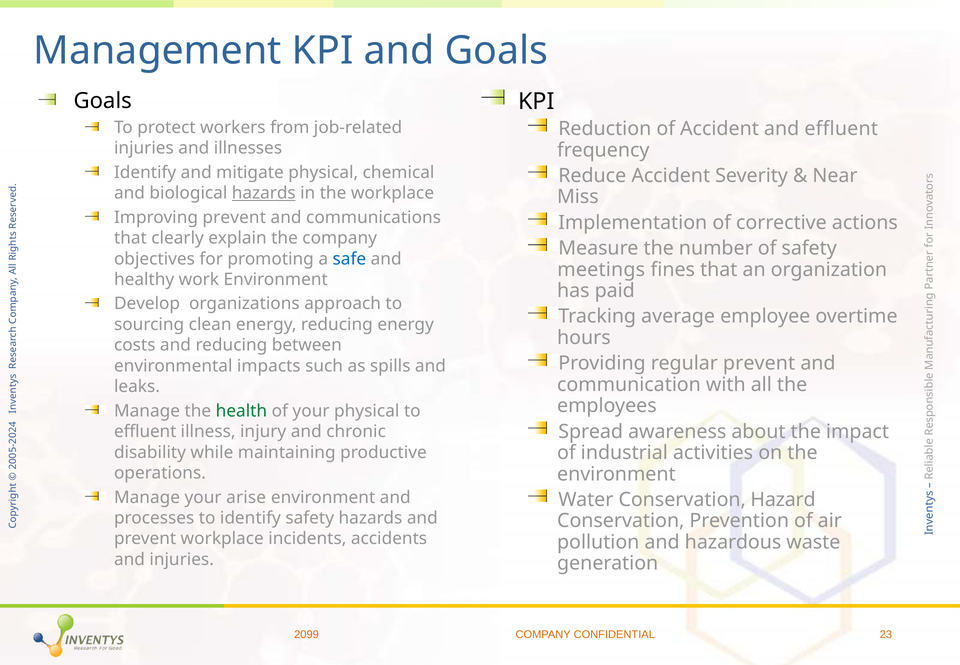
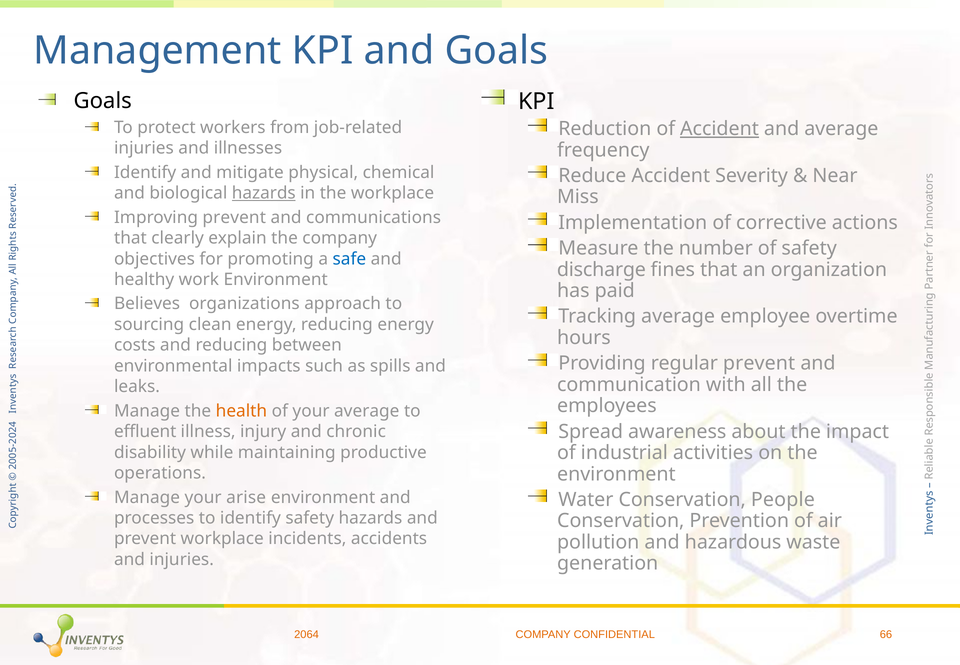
Accident at (719, 129) underline: none -> present
and effluent: effluent -> average
meetings: meetings -> discharge
Develop: Develop -> Believes
health colour: green -> orange
your physical: physical -> average
Hazard: Hazard -> People
2099: 2099 -> 2064
23: 23 -> 66
